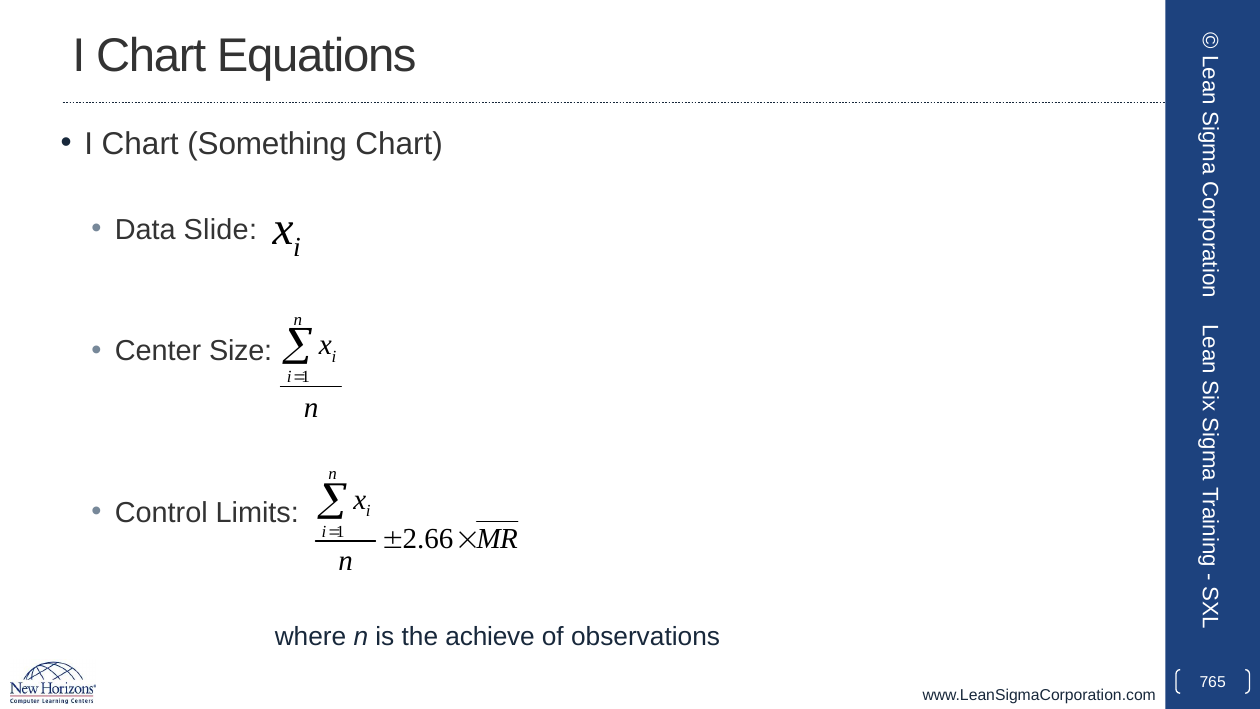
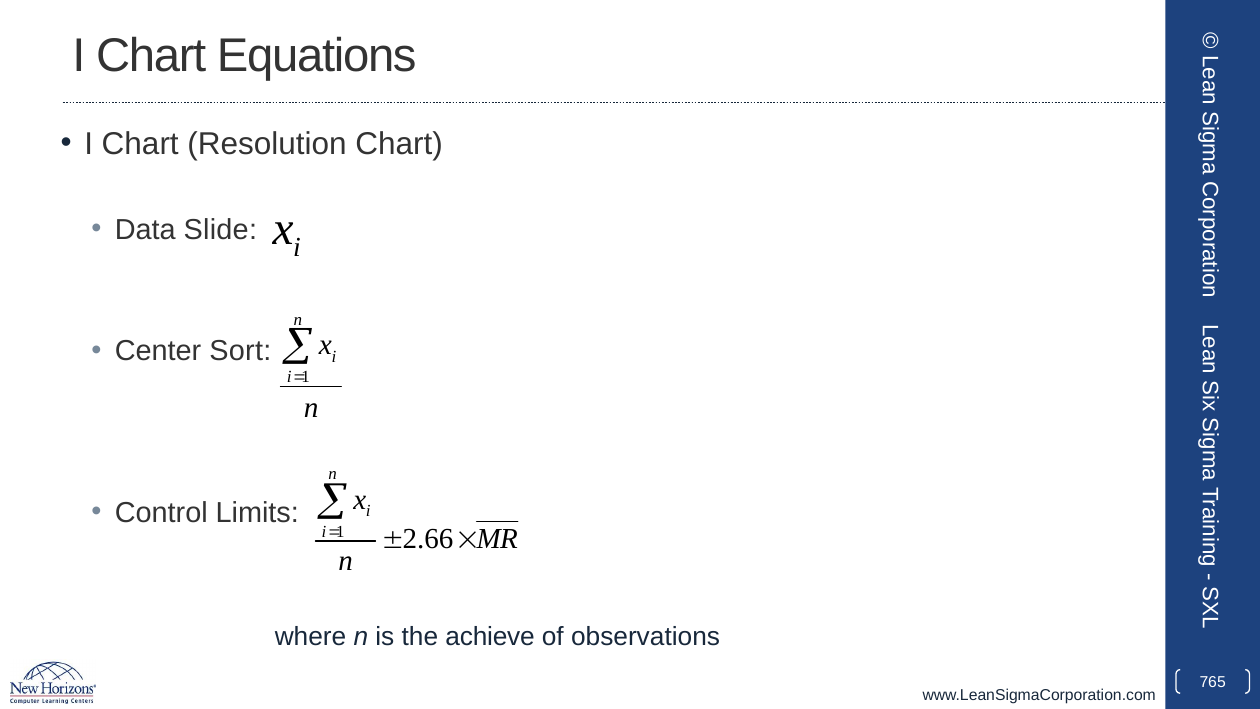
Something: Something -> Resolution
Size: Size -> Sort
